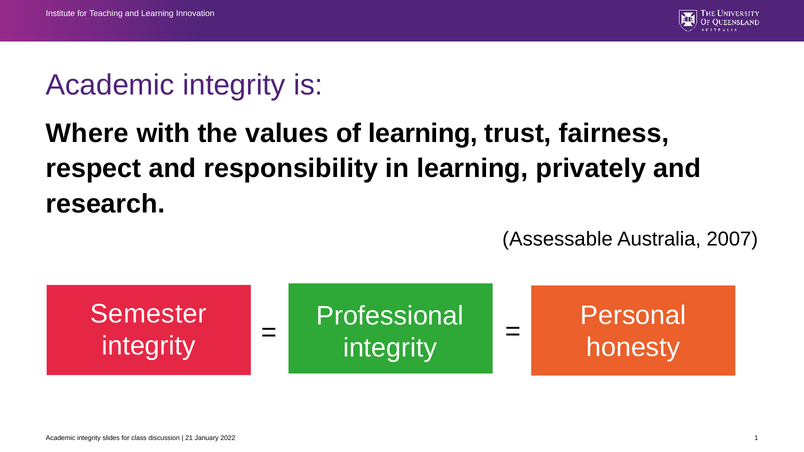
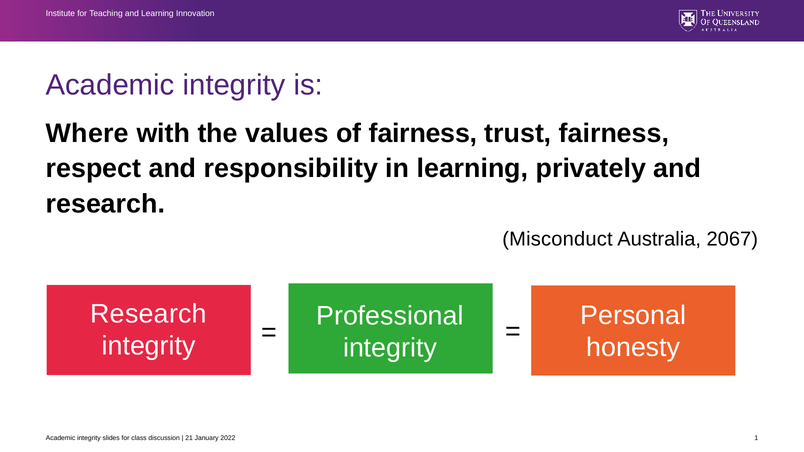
of learning: learning -> fairness
Assessable: Assessable -> Misconduct
2007: 2007 -> 2067
Semester at (149, 314): Semester -> Research
